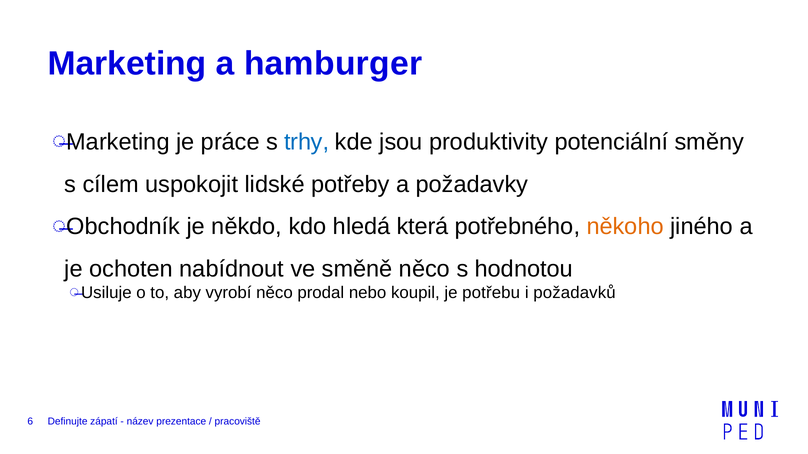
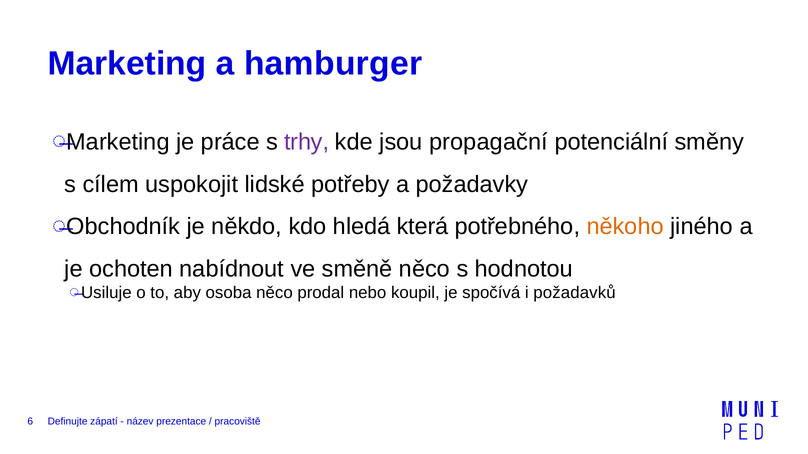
trhy colour: blue -> purple
produktivity: produktivity -> propagační
vyrobí: vyrobí -> osoba
potřebu: potřebu -> spočívá
